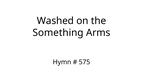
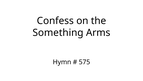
Washed: Washed -> Confess
